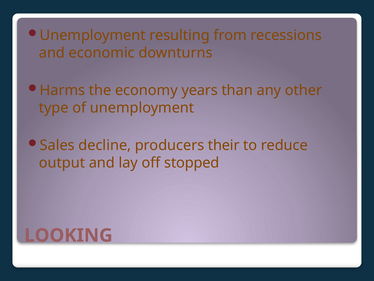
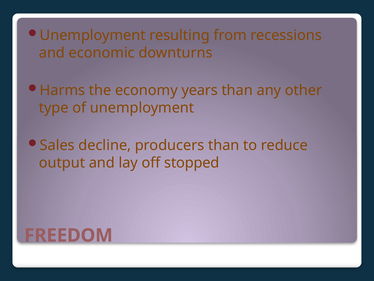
producers their: their -> than
LOOKING: LOOKING -> FREEDOM
